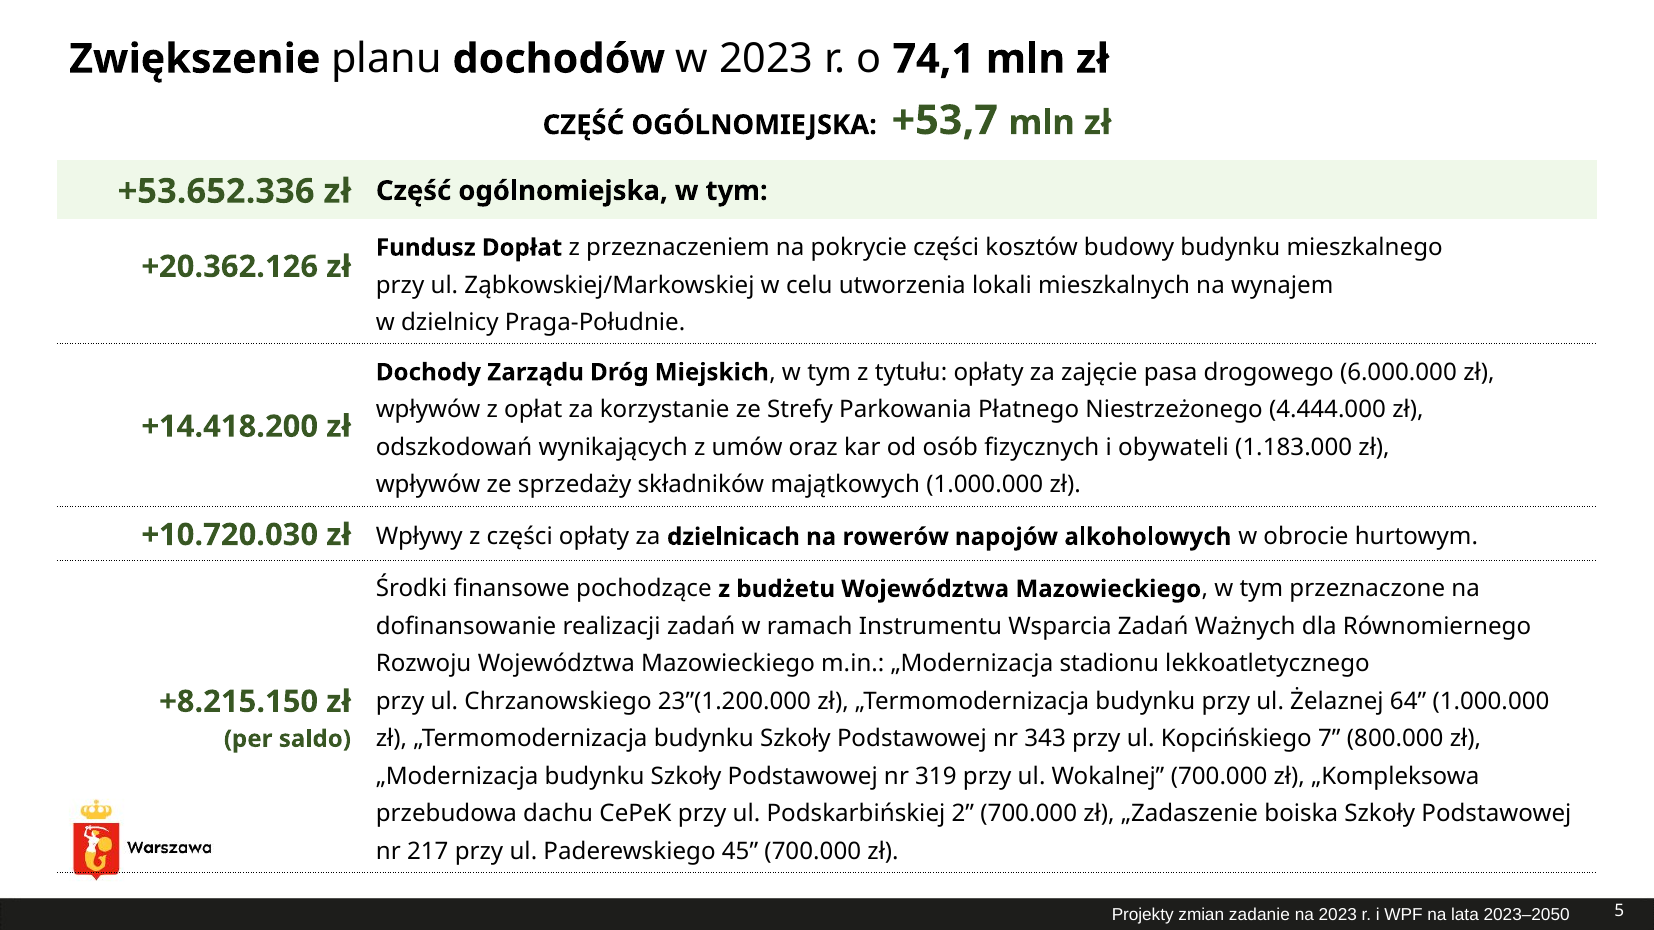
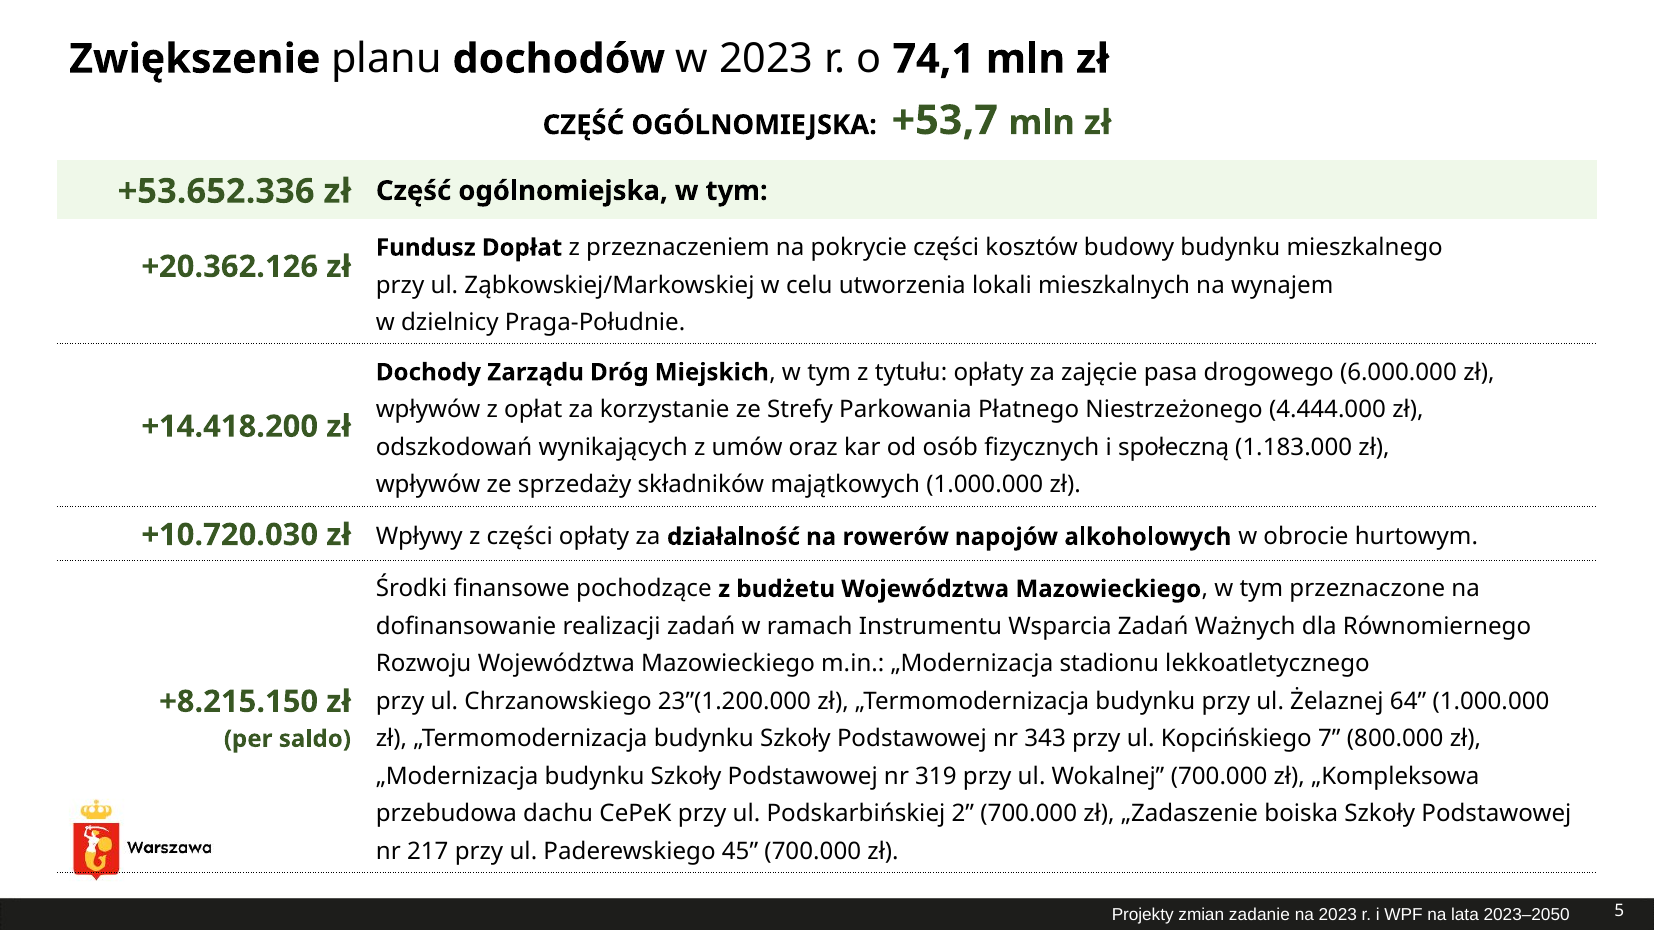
obywateli: obywateli -> społeczną
dzielnicach: dzielnicach -> działalność
